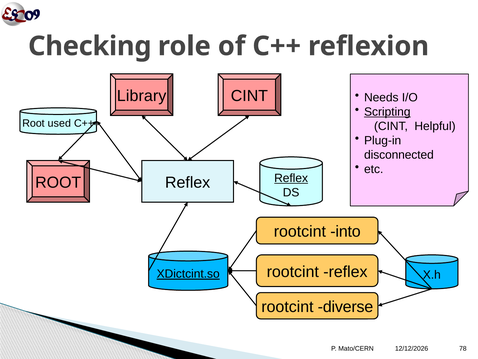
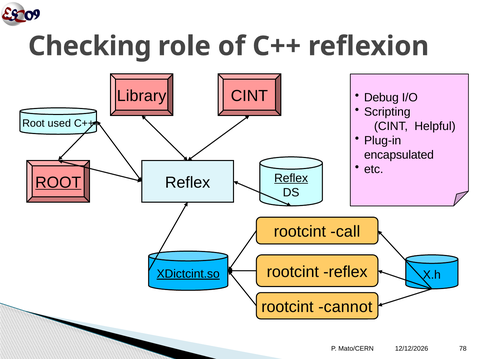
Needs: Needs -> Debug
Scripting underline: present -> none
disconnected: disconnected -> encapsulated
ROOT at (58, 182) underline: none -> present
into: into -> call
diverse: diverse -> cannot
